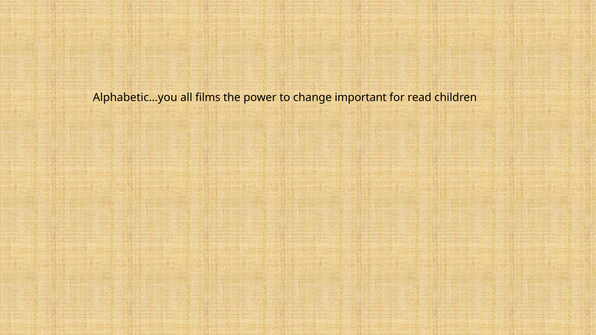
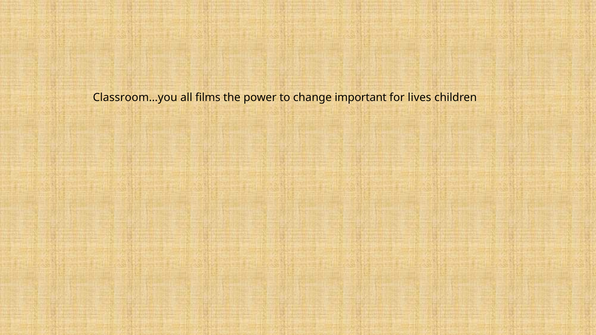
Alphabetic…you: Alphabetic…you -> Classroom…you
read: read -> lives
